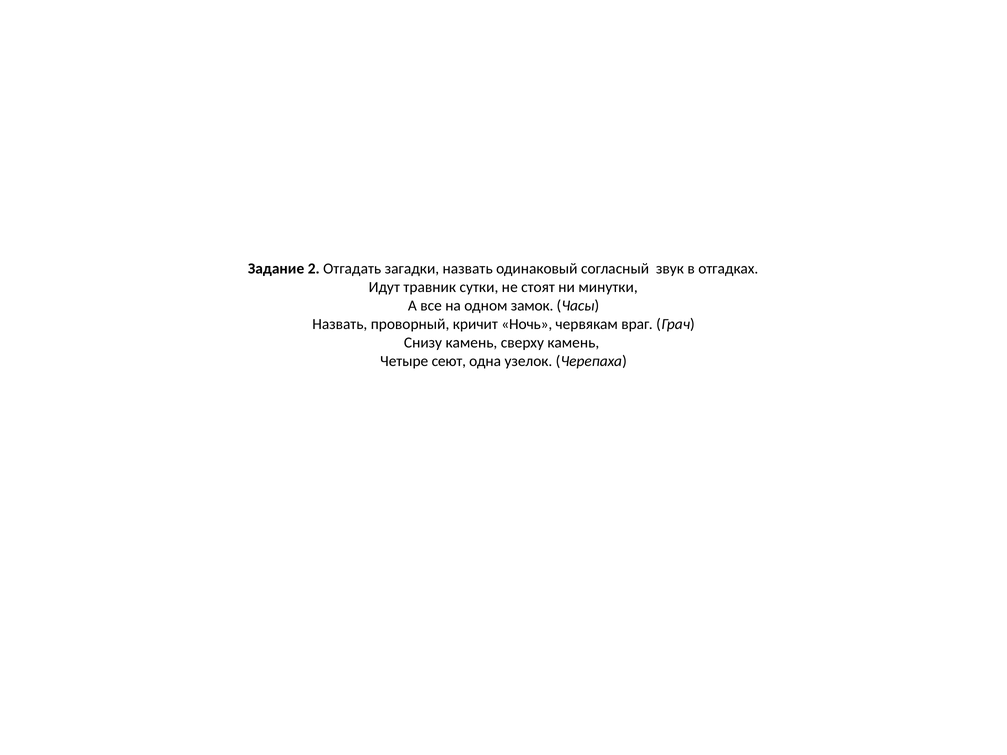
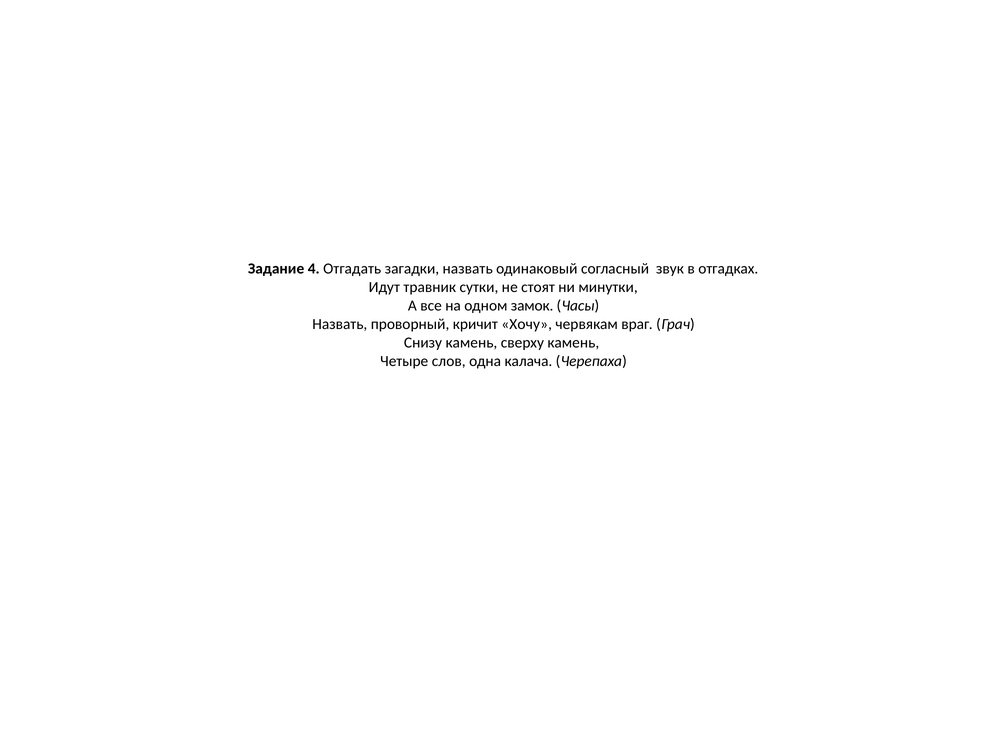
2: 2 -> 4
Ночь: Ночь -> Хочу
сеют: сеют -> слов
узелок: узелок -> калача
